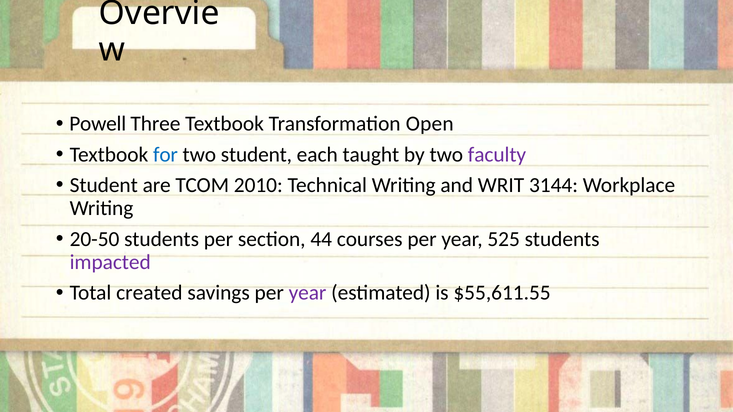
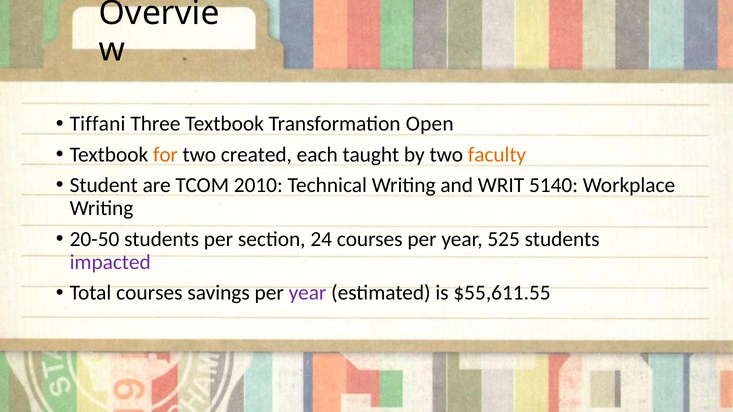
Powell: Powell -> Tiffani
for colour: blue -> orange
two student: student -> created
faculty colour: purple -> orange
3144: 3144 -> 5140
44: 44 -> 24
Total created: created -> courses
